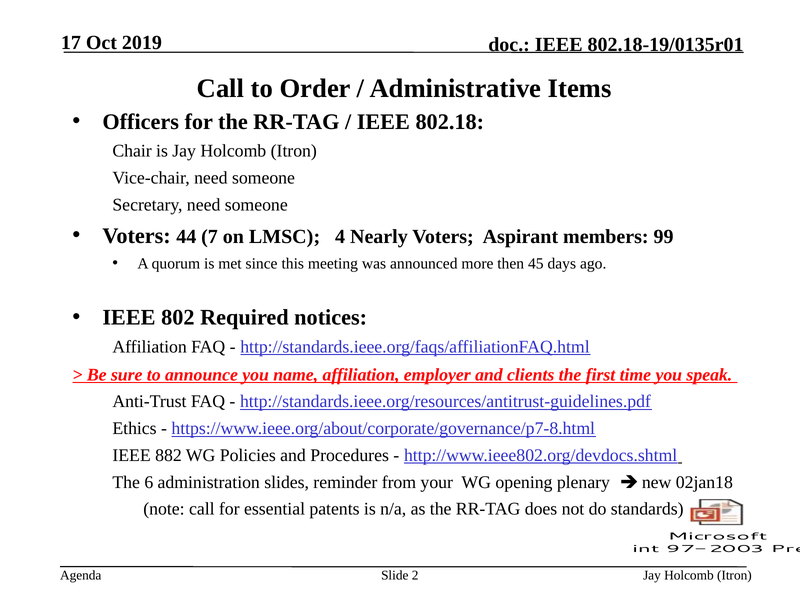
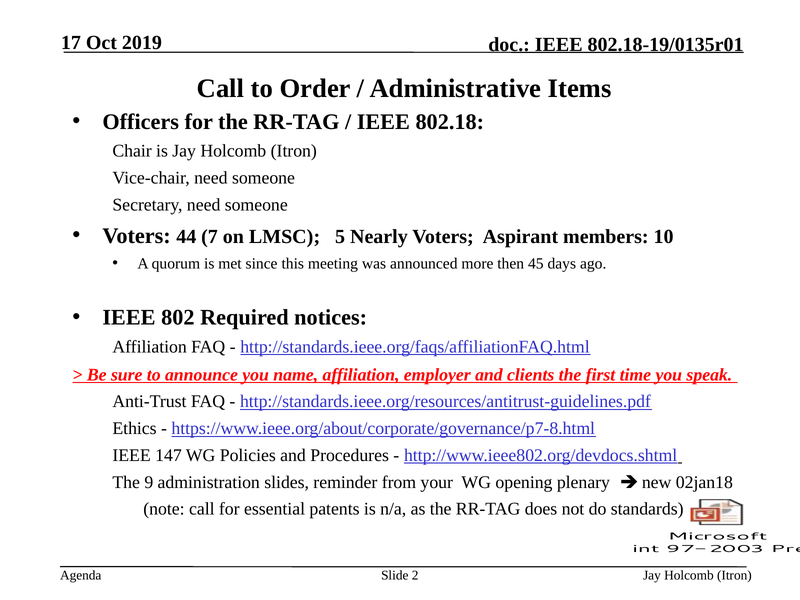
4: 4 -> 5
99: 99 -> 10
882: 882 -> 147
6: 6 -> 9
